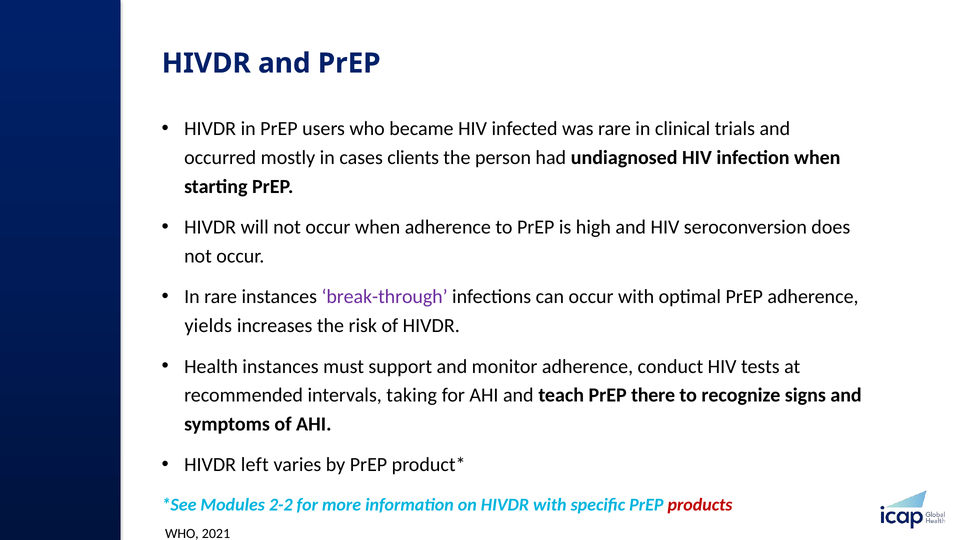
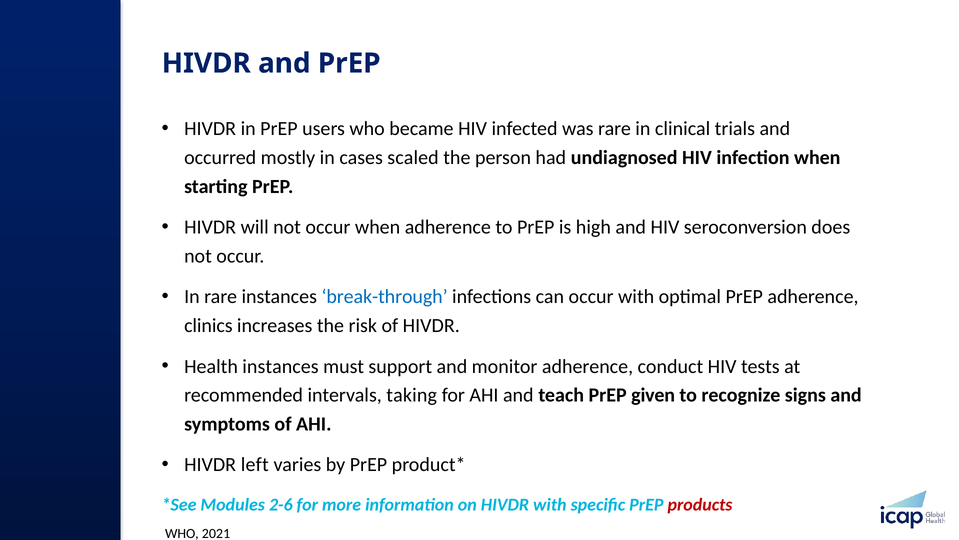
clients: clients -> scaled
break-through colour: purple -> blue
yields: yields -> clinics
there: there -> given
2-2: 2-2 -> 2-6
